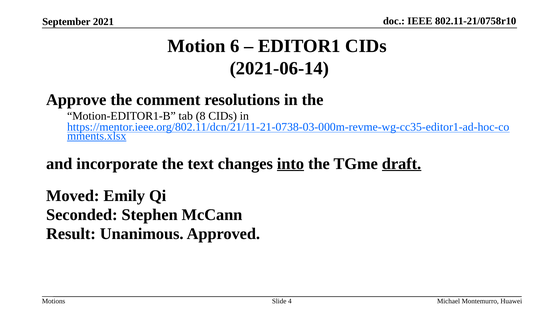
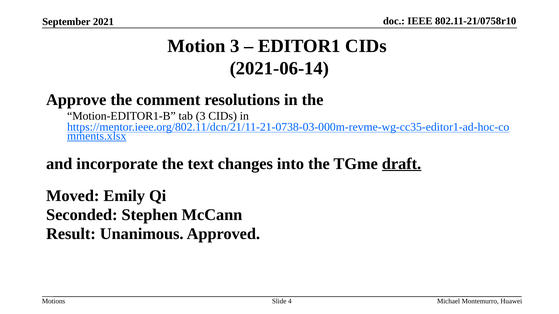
Motion 6: 6 -> 3
tab 8: 8 -> 3
into underline: present -> none
